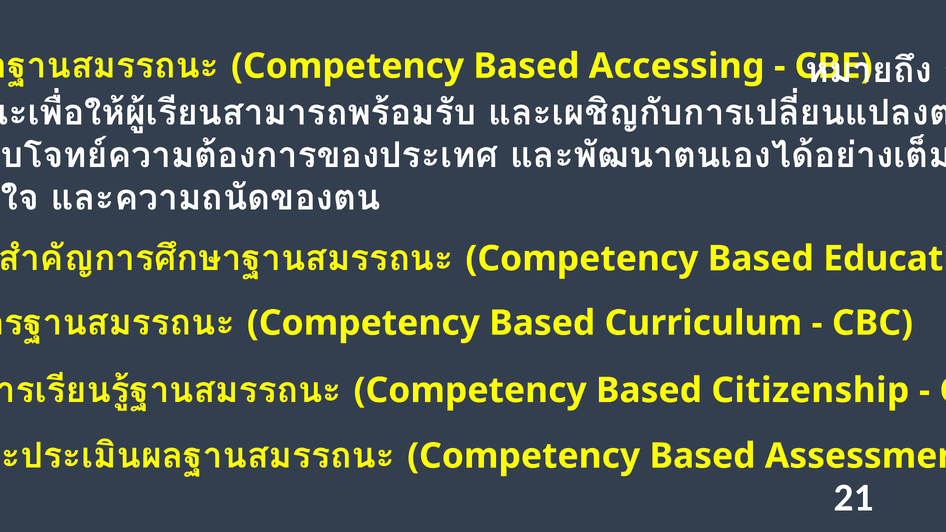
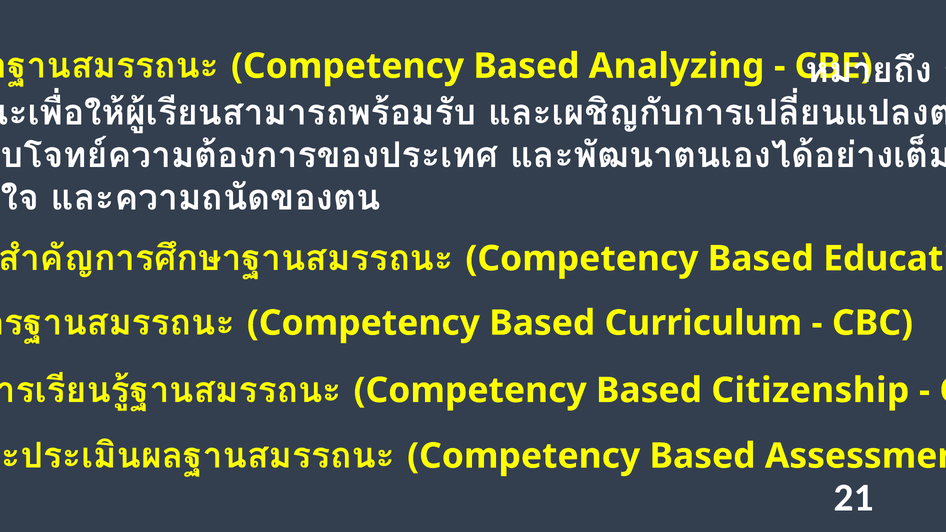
Accessing: Accessing -> Analyzing
